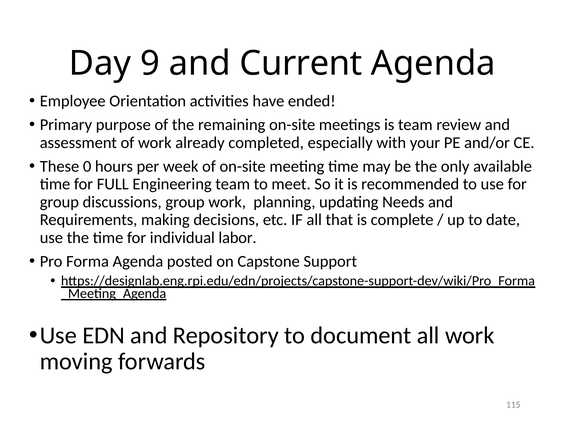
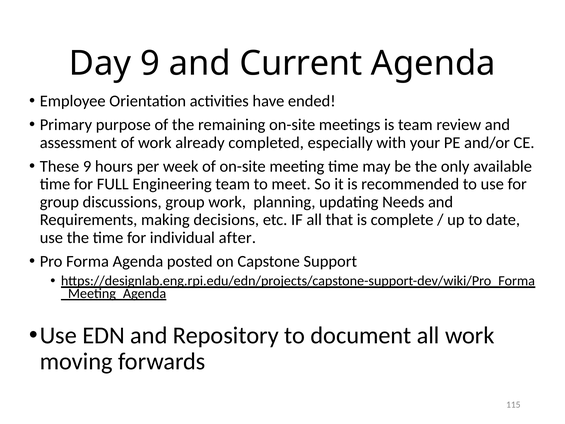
These 0: 0 -> 9
labor: labor -> after
